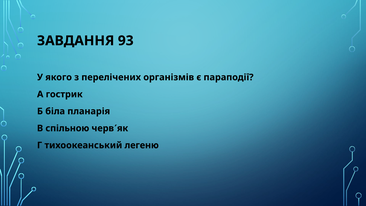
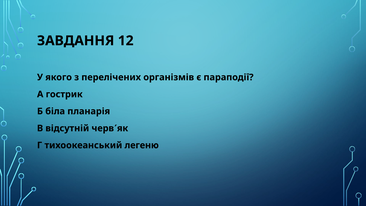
93: 93 -> 12
спільною: спільною -> відсутній
